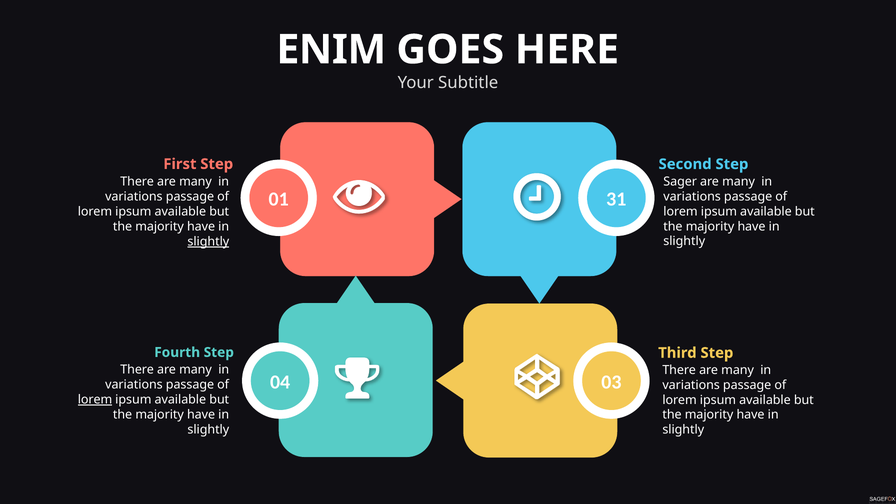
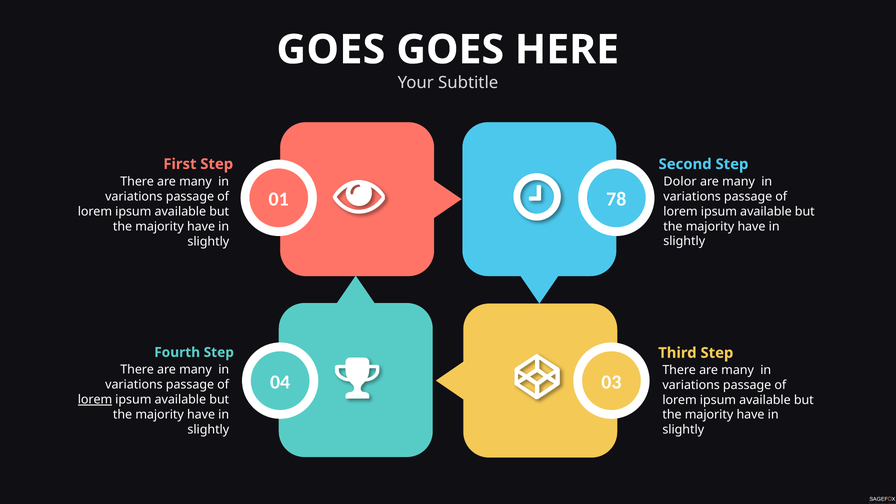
ENIM at (331, 50): ENIM -> GOES
Sager: Sager -> Dolor
31: 31 -> 78
slightly at (208, 241) underline: present -> none
